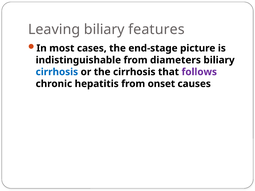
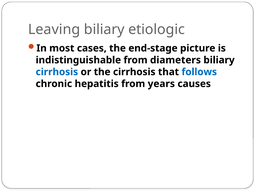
features: features -> etiologic
follows colour: purple -> blue
onset: onset -> years
